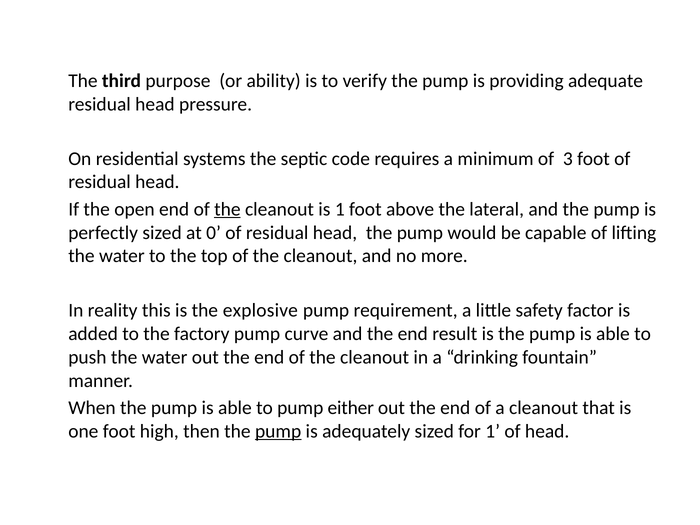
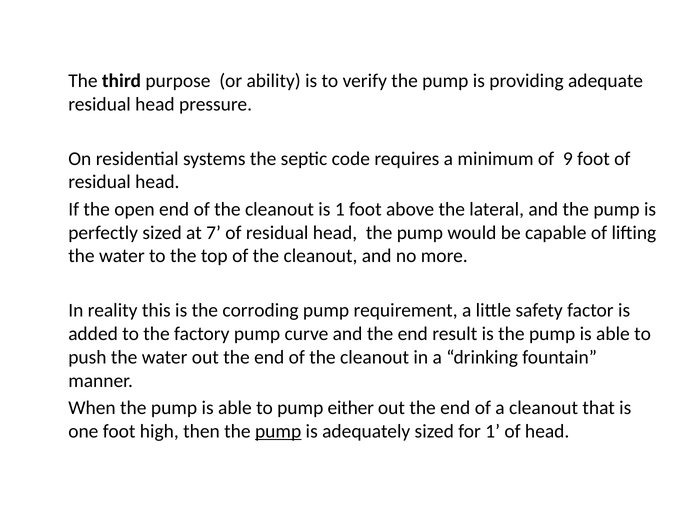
3: 3 -> 9
the at (227, 209) underline: present -> none
0: 0 -> 7
explosive: explosive -> corroding
